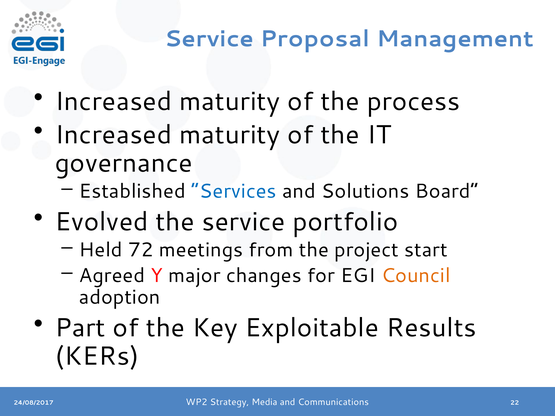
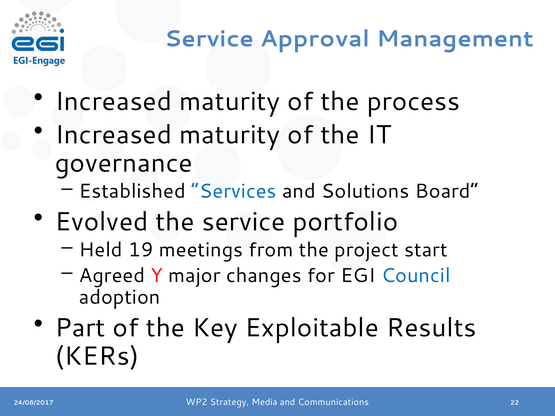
Proposal: Proposal -> Approval
72: 72 -> 19
Council colour: orange -> blue
